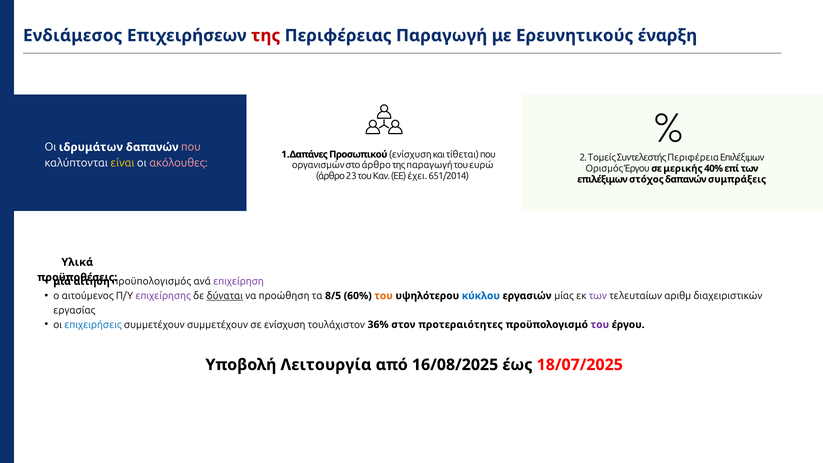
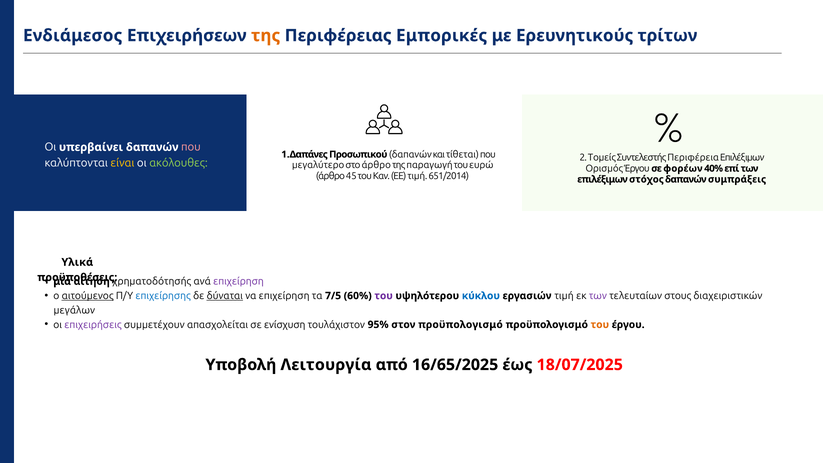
της at (266, 36) colour: red -> orange
Περιφέρειας Παραγωγή: Παραγωγή -> Εμπορικές
έναρξη: έναρξη -> τρίτων
ιδρυμάτων: ιδρυμάτων -> υπερβαίνει
Προσωπικού ενίσχυση: ενίσχυση -> δαπανών
ακόλουθες colour: pink -> light green
οργανισμών: οργανισμών -> μεγαλύτερο
μερικής: μερικής -> φορέων
23: 23 -> 45
ΕΕ έχει: έχει -> τιμή
προϋπολογισμός: προϋπολογισμός -> χρηματοδότησής
αιτούμενος underline: none -> present
επιχείρησης colour: purple -> blue
να προώθηση: προώθηση -> επιχείρηση
8/5: 8/5 -> 7/5
του at (384, 296) colour: orange -> purple
εργασιών μίας: μίας -> τιμή
αριθμ: αριθμ -> στους
εργασίας: εργασίας -> μεγάλων
επιχειρήσεις colour: blue -> purple
συμμετέχουν συμμετέχουν: συμμετέχουν -> απασχολείται
36%: 36% -> 95%
στον προτεραιότητες: προτεραιότητες -> προϋπολογισμό
του at (600, 325) colour: purple -> orange
16/08/2025: 16/08/2025 -> 16/65/2025
